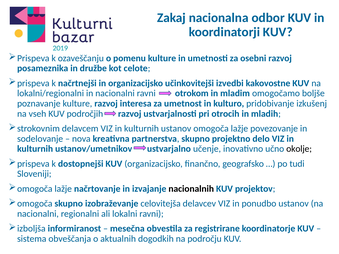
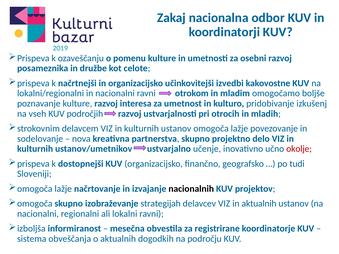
okolje colour: black -> red
celovitejša: celovitejša -> strategijah
in ponudbo: ponudbo -> aktualnih
